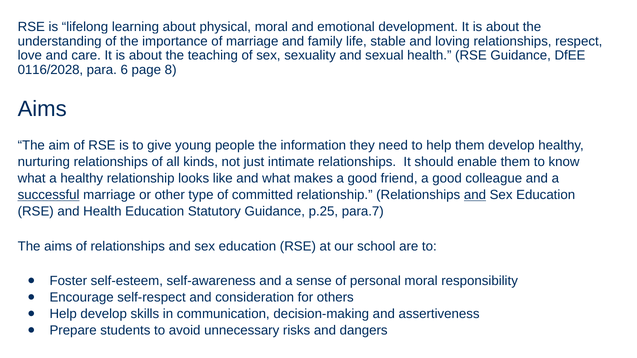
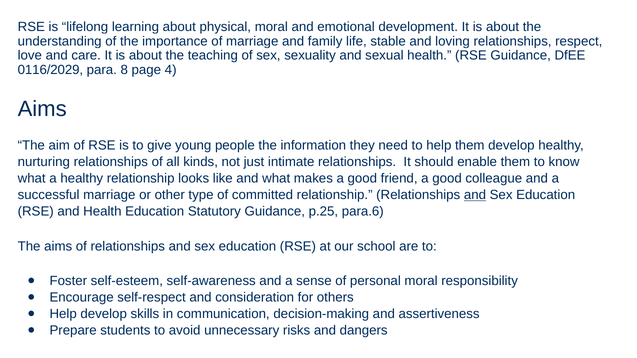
0116/2028: 0116/2028 -> 0116/2029
6: 6 -> 8
8: 8 -> 4
successful underline: present -> none
para.7: para.7 -> para.6
